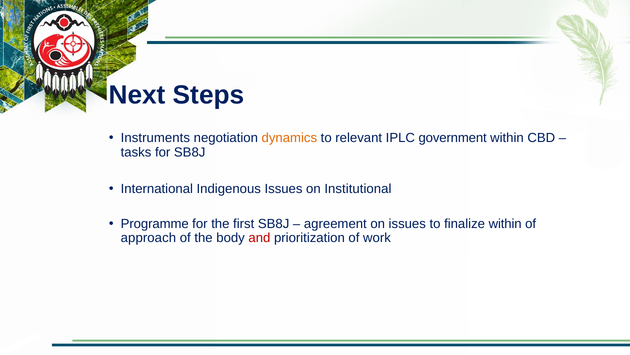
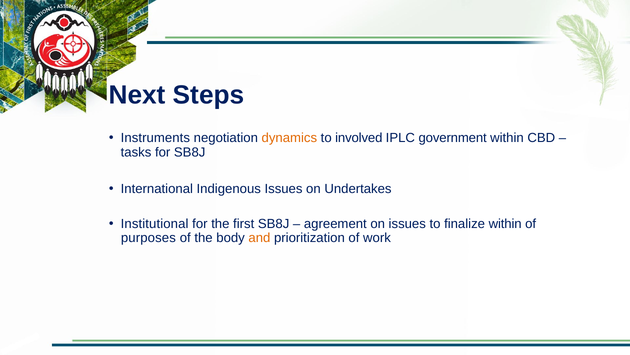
relevant: relevant -> involved
Institutional: Institutional -> Undertakes
Programme: Programme -> Institutional
approach: approach -> purposes
and colour: red -> orange
